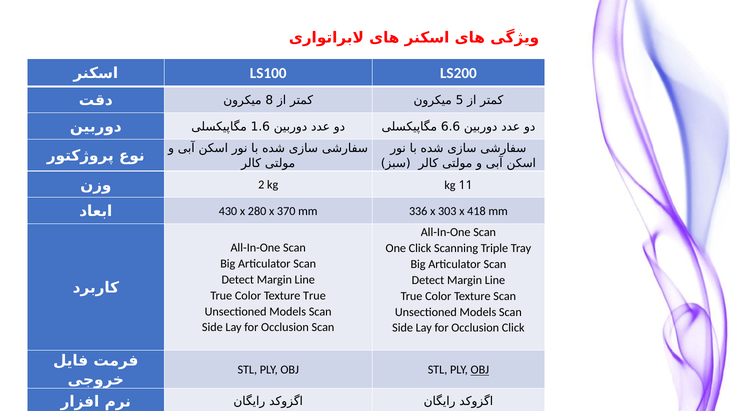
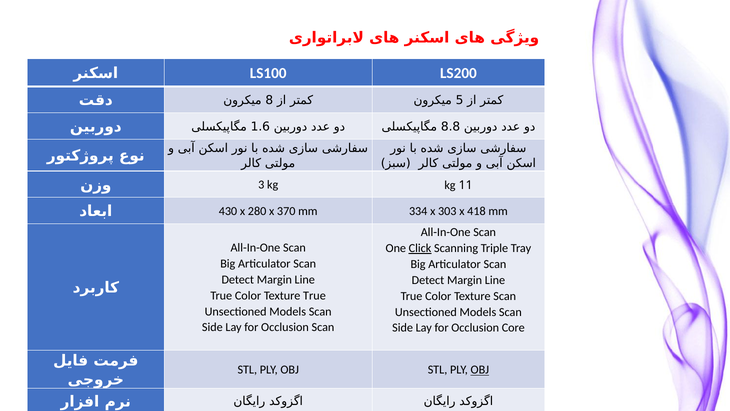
6.6: 6.6 -> 8.8
2: 2 -> 3
336: 336 -> 334
Click at (420, 248) underline: none -> present
Occlusion Click: Click -> Core
